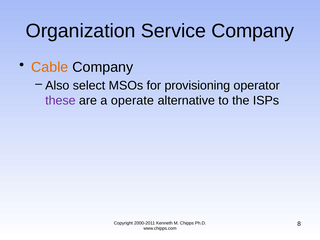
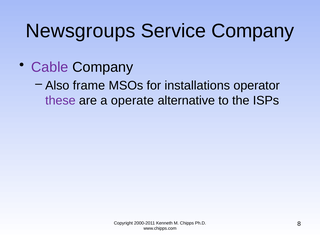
Organization: Organization -> Newsgroups
Cable colour: orange -> purple
select: select -> frame
provisioning: provisioning -> installations
